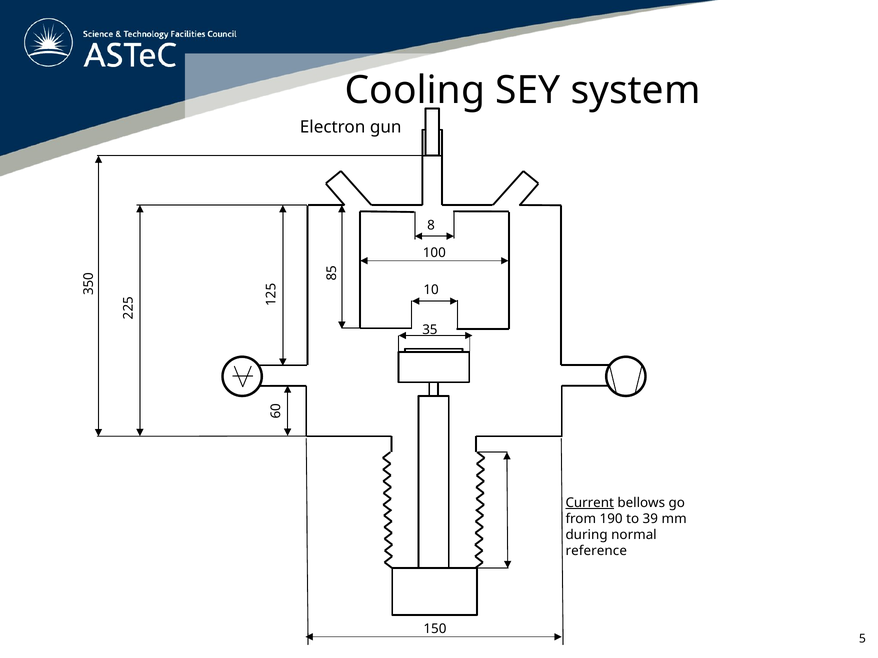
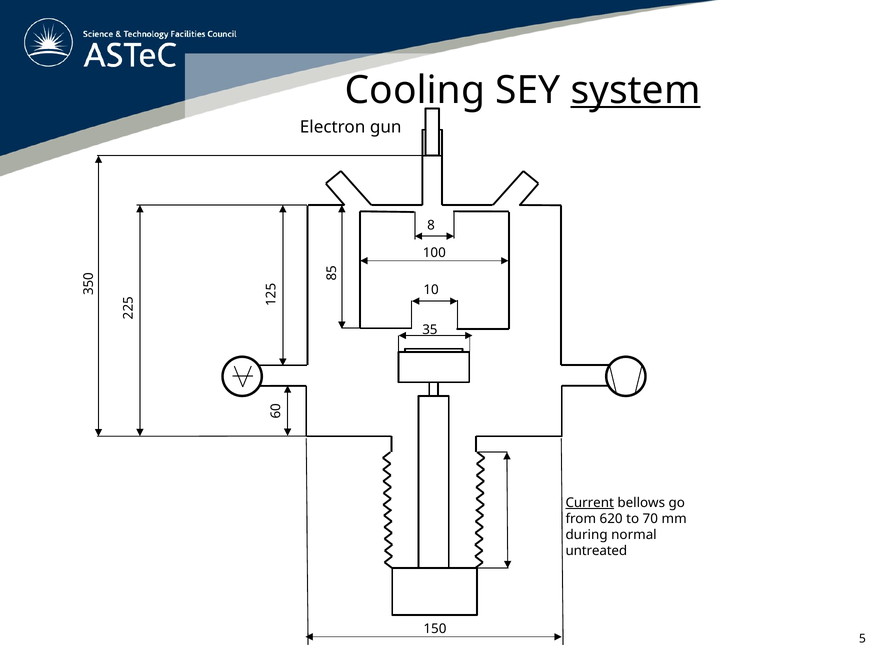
system underline: none -> present
190: 190 -> 620
39: 39 -> 70
reference: reference -> untreated
